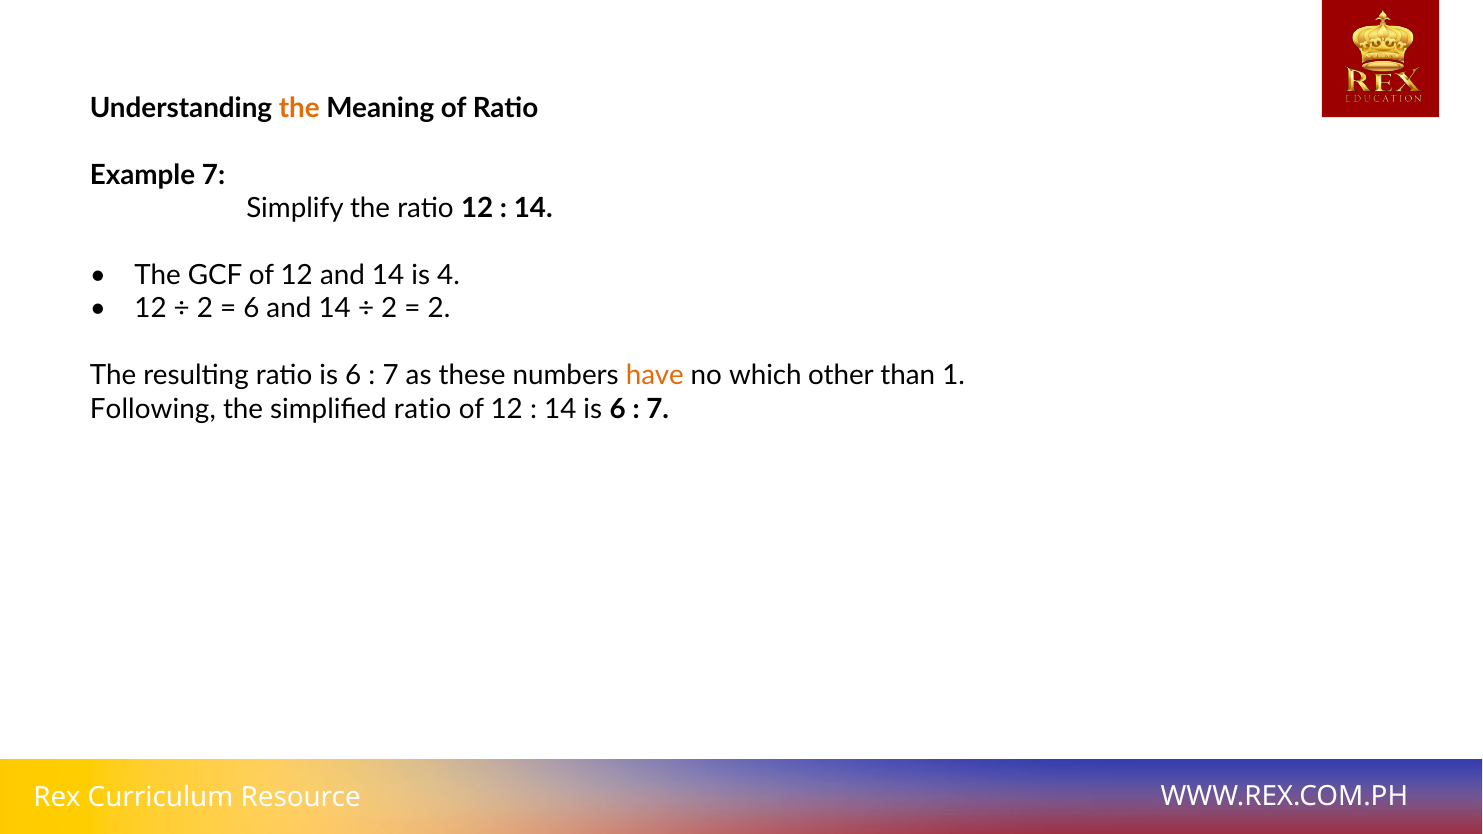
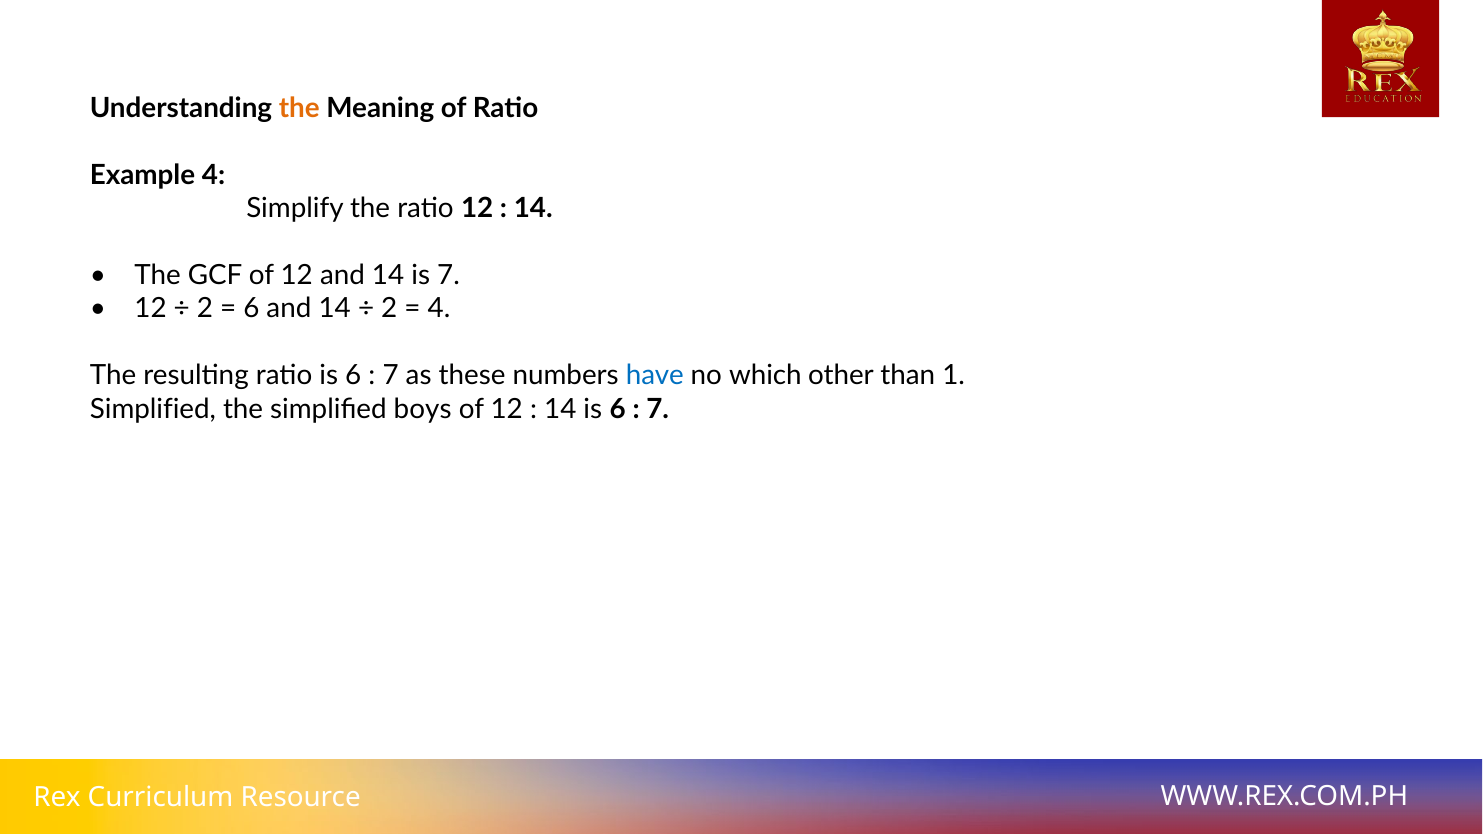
Example 7: 7 -> 4
is 4: 4 -> 7
2 at (439, 309): 2 -> 4
have colour: orange -> blue
Following at (153, 409): Following -> Simplified
simplified ratio: ratio -> boys
